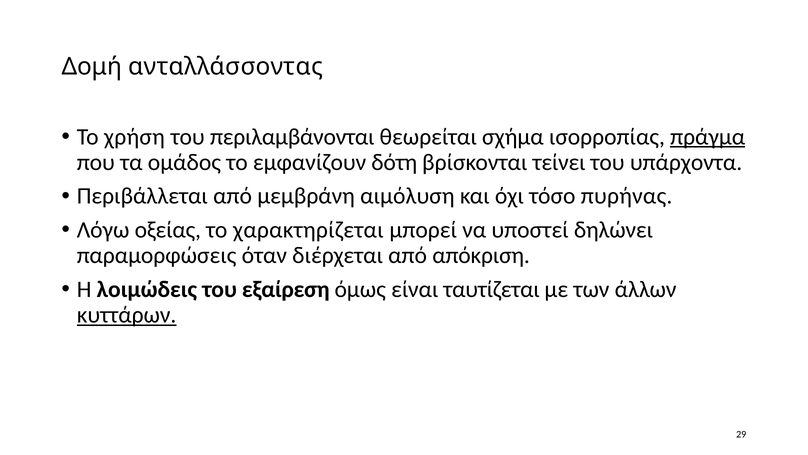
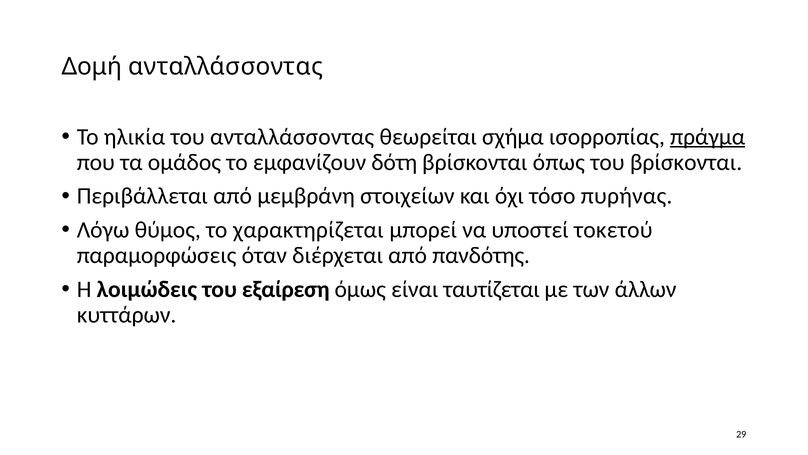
χρήση: χρήση -> ηλικία
του περιλαμβάνονται: περιλαμβάνονται -> ανταλλάσσοντας
τείνει: τείνει -> όπως
του υπάρχοντα: υπάρχοντα -> βρίσκονται
αιμόλυση: αιμόλυση -> στοιχείων
οξείας: οξείας -> θύμος
δηλώνει: δηλώνει -> τοκετού
απόκριση: απόκριση -> πανδότης
κυττάρων underline: present -> none
